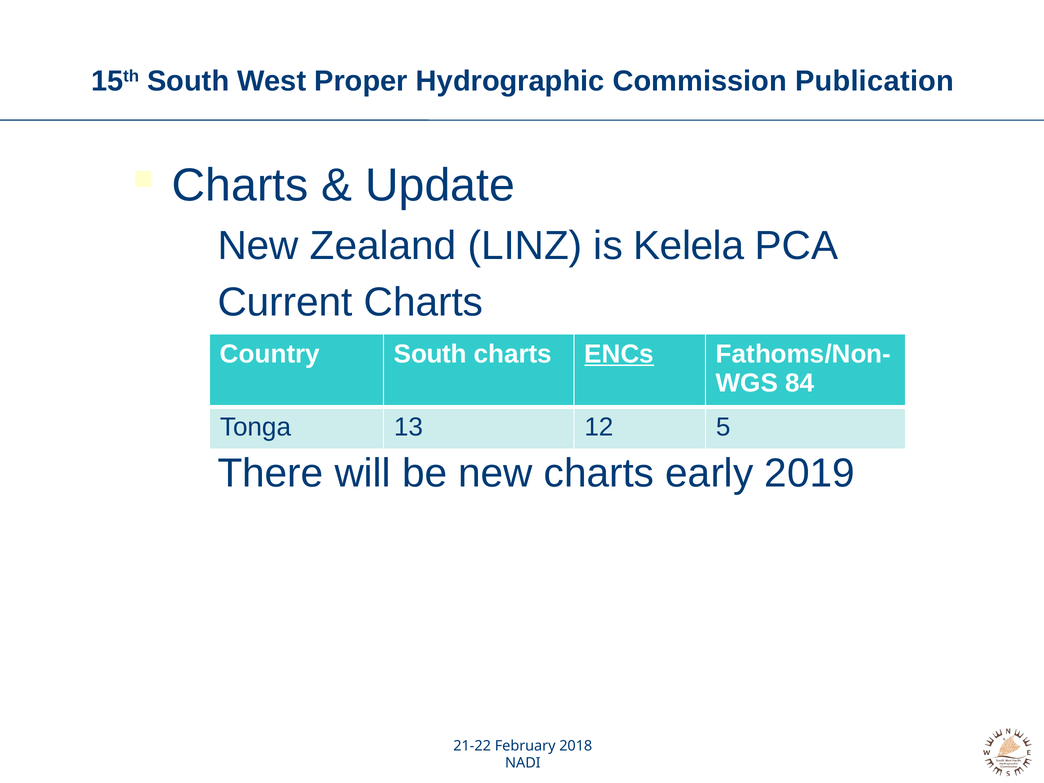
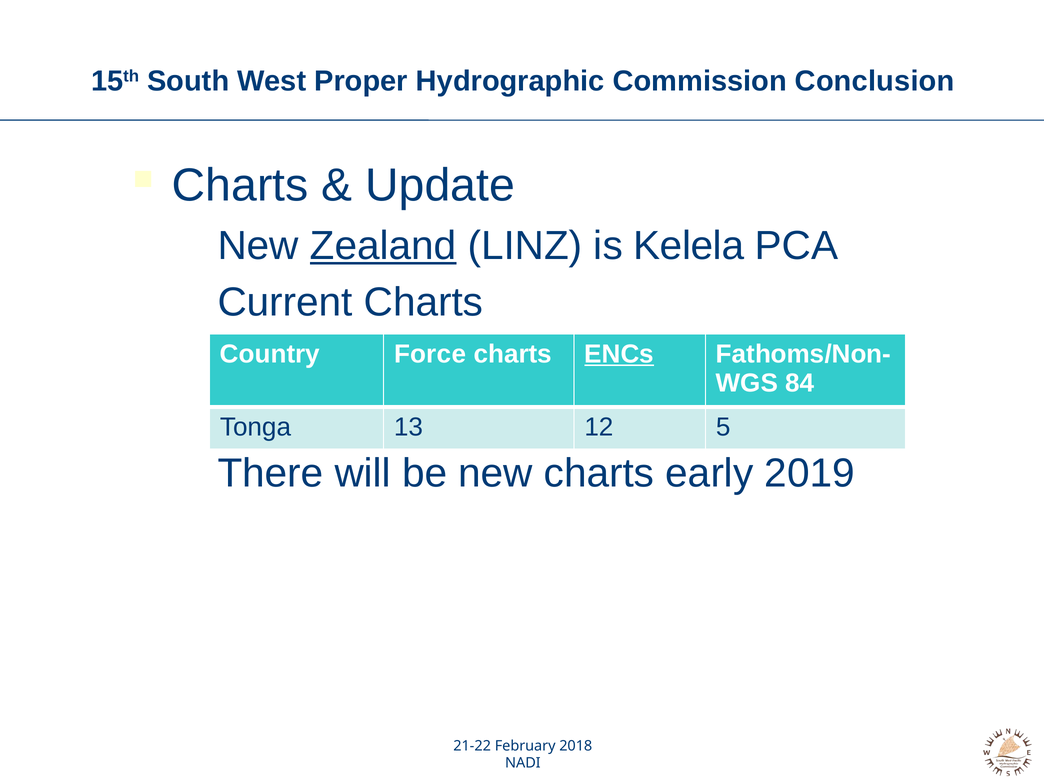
Publication: Publication -> Conclusion
Zealand underline: none -> present
Country South: South -> Force
